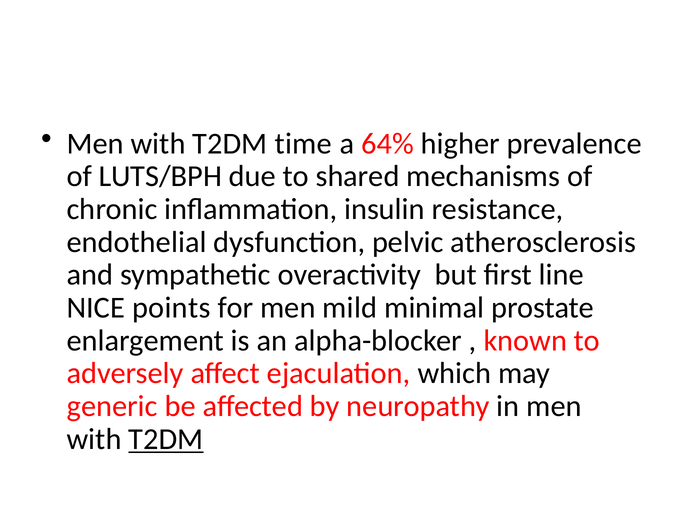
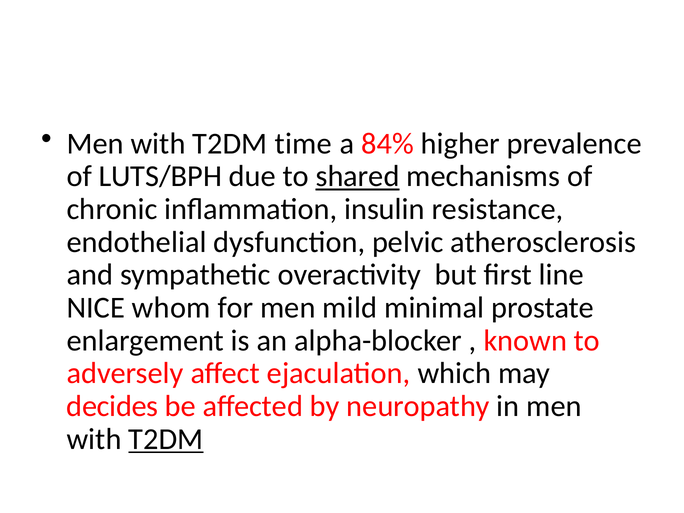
64%: 64% -> 84%
shared underline: none -> present
points: points -> whom
generic: generic -> decides
